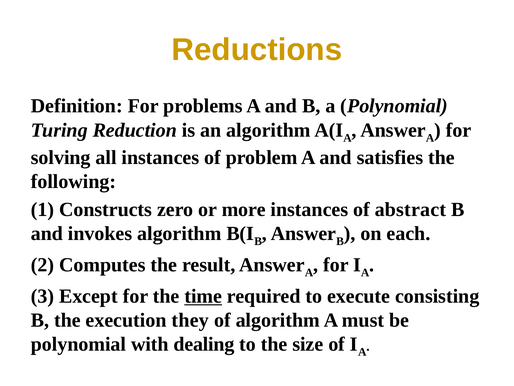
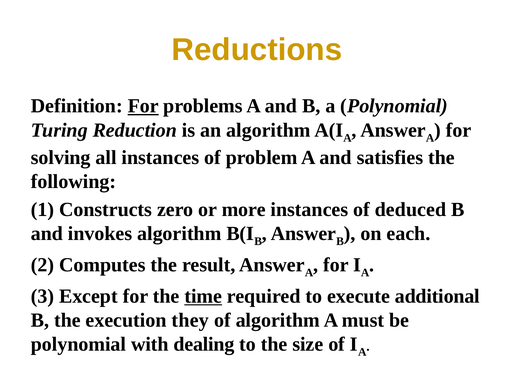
For at (143, 106) underline: none -> present
abstract: abstract -> deduced
consisting: consisting -> additional
